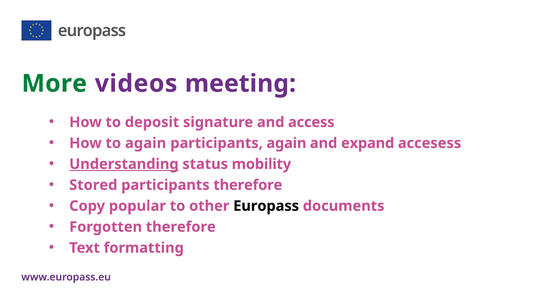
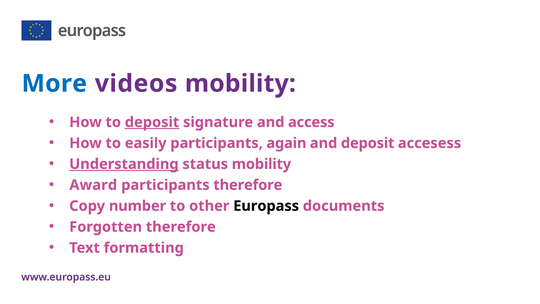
More colour: green -> blue
videos meeting: meeting -> mobility
deposit at (152, 122) underline: none -> present
to again: again -> easily
and expand: expand -> deposit
Stored: Stored -> Award
popular: popular -> number
